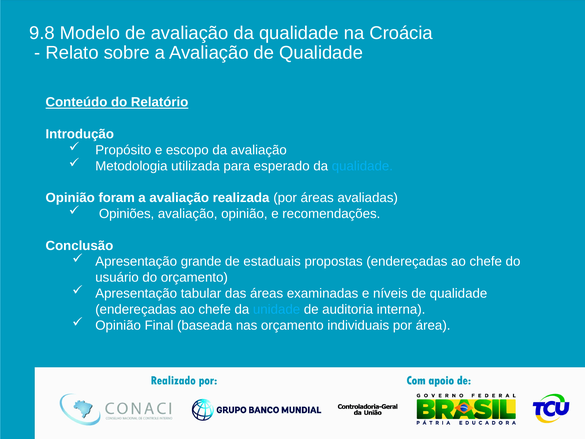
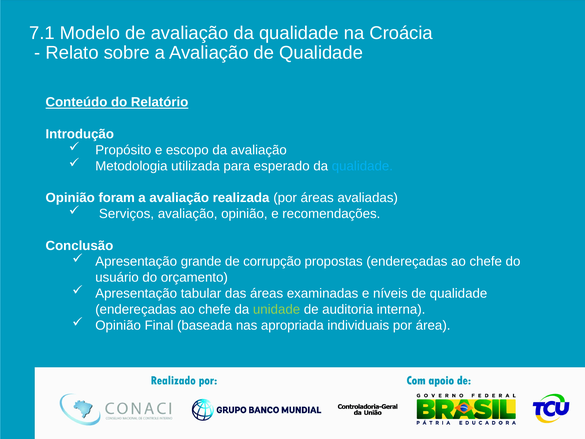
9.8: 9.8 -> 7.1
Opiniões: Opiniões -> Serviços
estaduais: estaduais -> corrupção
unidade colour: light blue -> light green
nas orçamento: orçamento -> apropriada
